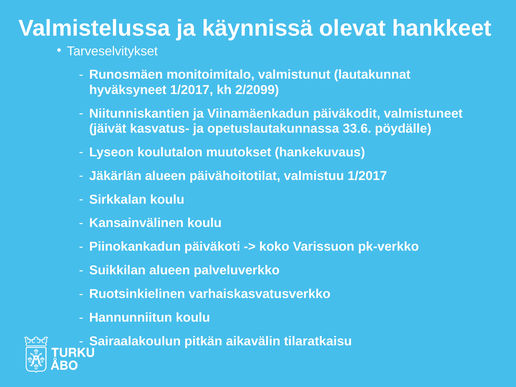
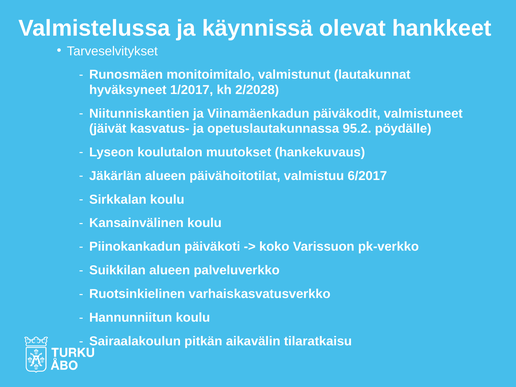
2/2099: 2/2099 -> 2/2028
33.6: 33.6 -> 95.2
valmistuu 1/2017: 1/2017 -> 6/2017
